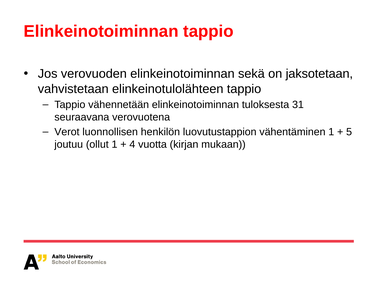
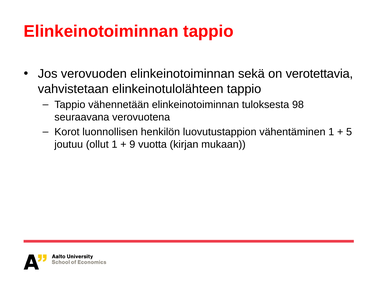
jaksotetaan: jaksotetaan -> verotettavia
31: 31 -> 98
Verot: Verot -> Korot
4: 4 -> 9
